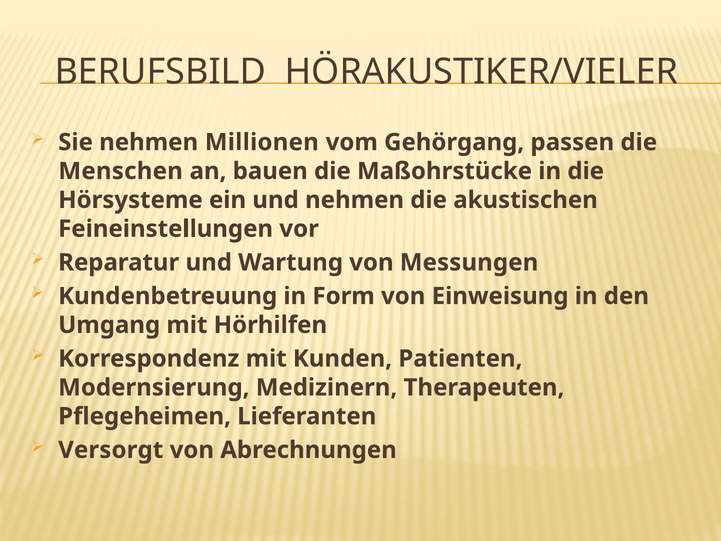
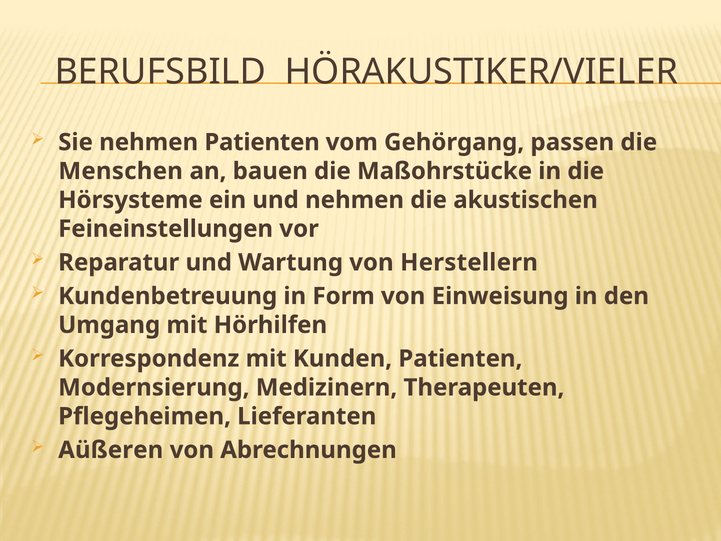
nehmen Millionen: Millionen -> Patienten
Messungen: Messungen -> Herstellern
Versorgt: Versorgt -> Aüßeren
